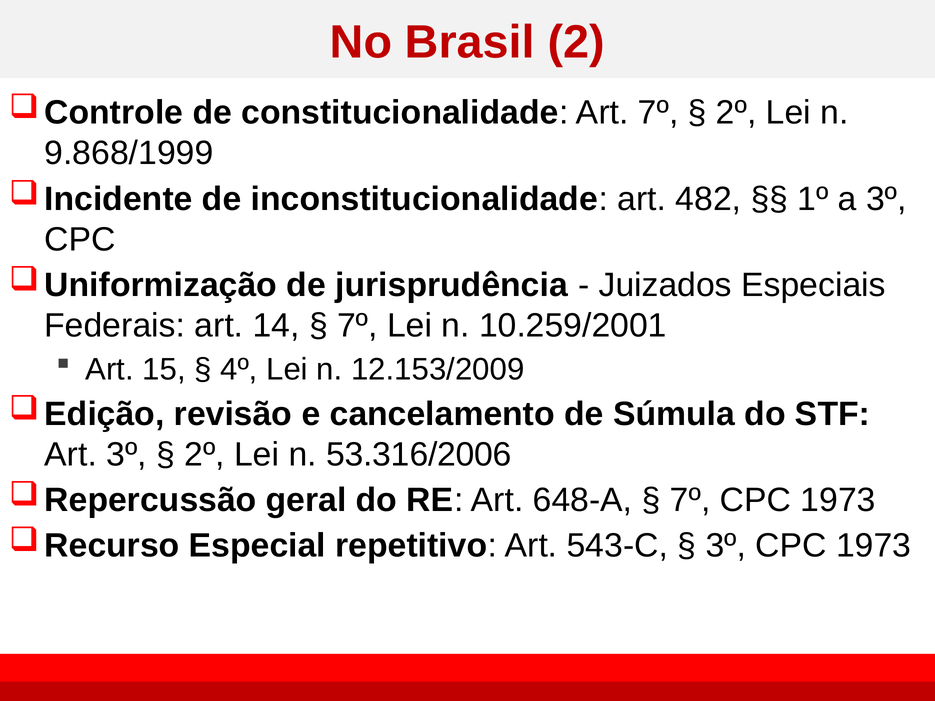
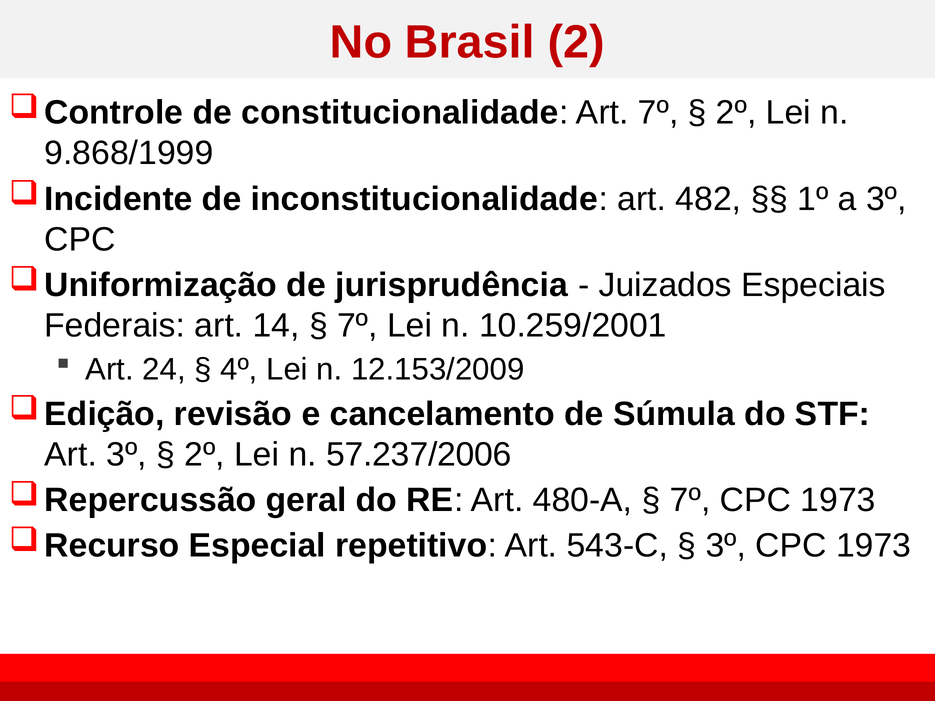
15: 15 -> 24
53.316/2006: 53.316/2006 -> 57.237/2006
648-A: 648-A -> 480-A
